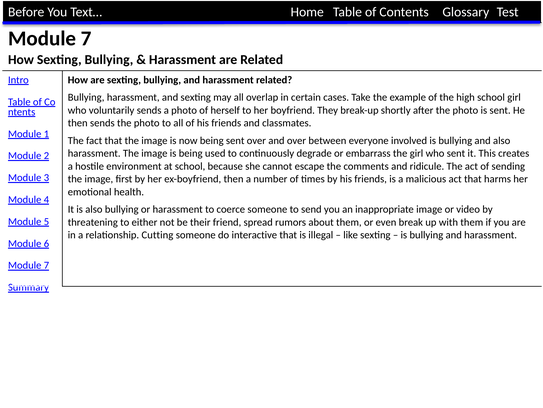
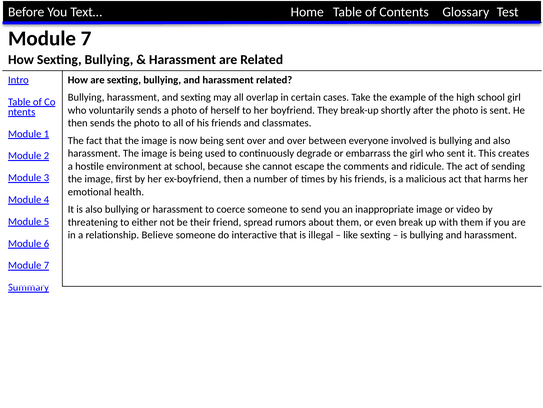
Cutting: Cutting -> Believe
